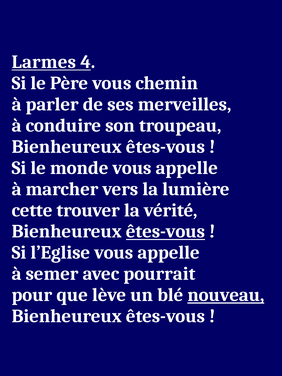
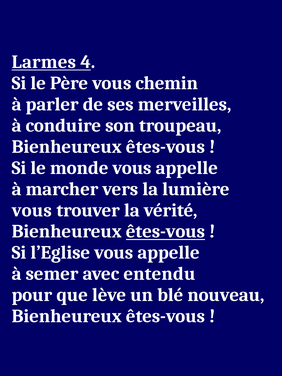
cette at (32, 210): cette -> vous
pourrait: pourrait -> entendu
nouveau underline: present -> none
